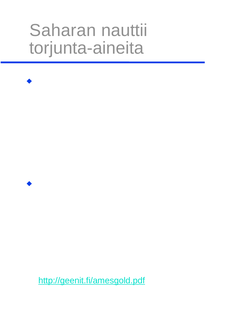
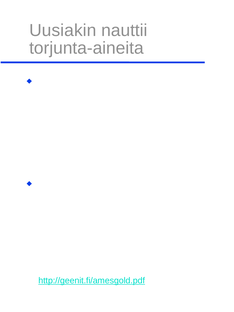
Saharan: Saharan -> Uusiakin
